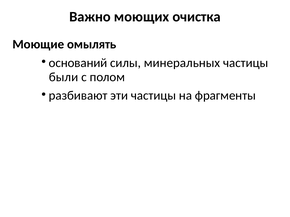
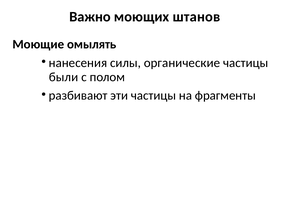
очистка: очистка -> штанов
оснований: оснований -> нанесения
минеральных: минеральных -> органические
